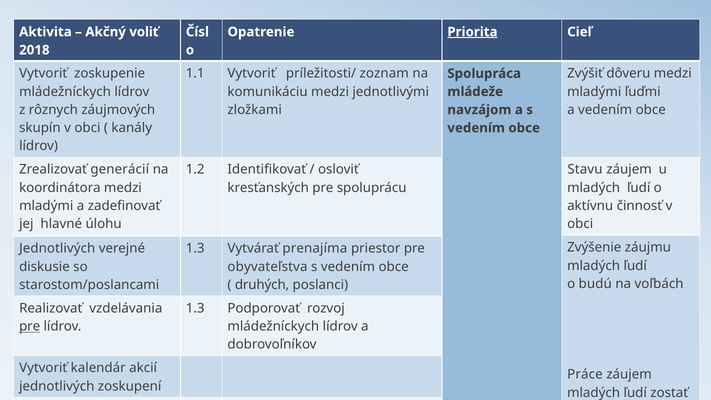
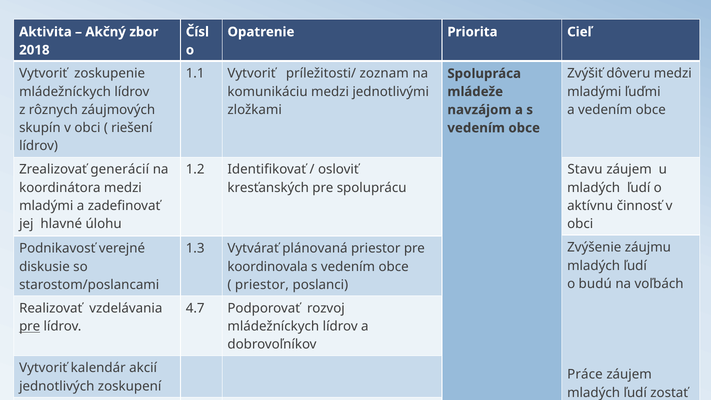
voliť: voliť -> zbor
Priorita underline: present -> none
kanály: kanály -> riešení
Jednotlivých at (57, 249): Jednotlivých -> Podnikavosť
prenajíma: prenajíma -> plánovaná
obyvateľstva: obyvateľstva -> koordinovala
druhých at (262, 285): druhých -> priestor
1.3 at (195, 308): 1.3 -> 4.7
